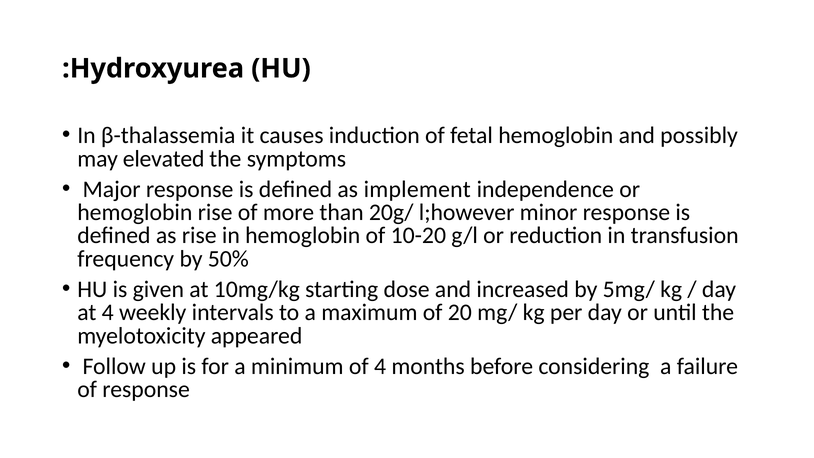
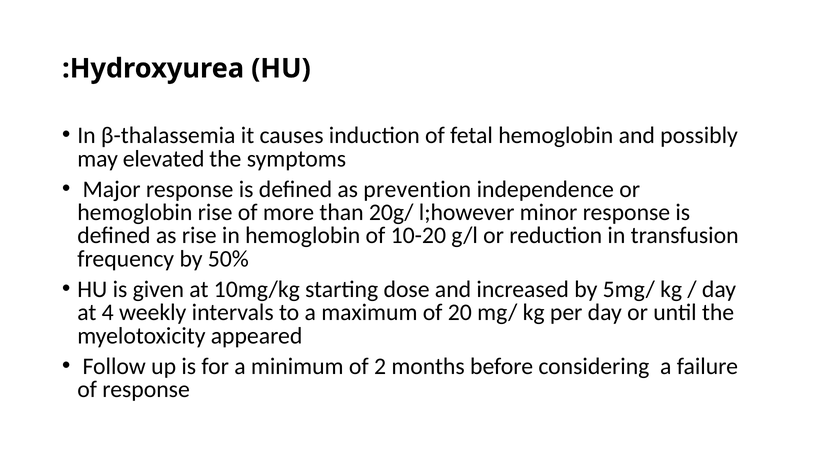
implement: implement -> prevention
of 4: 4 -> 2
